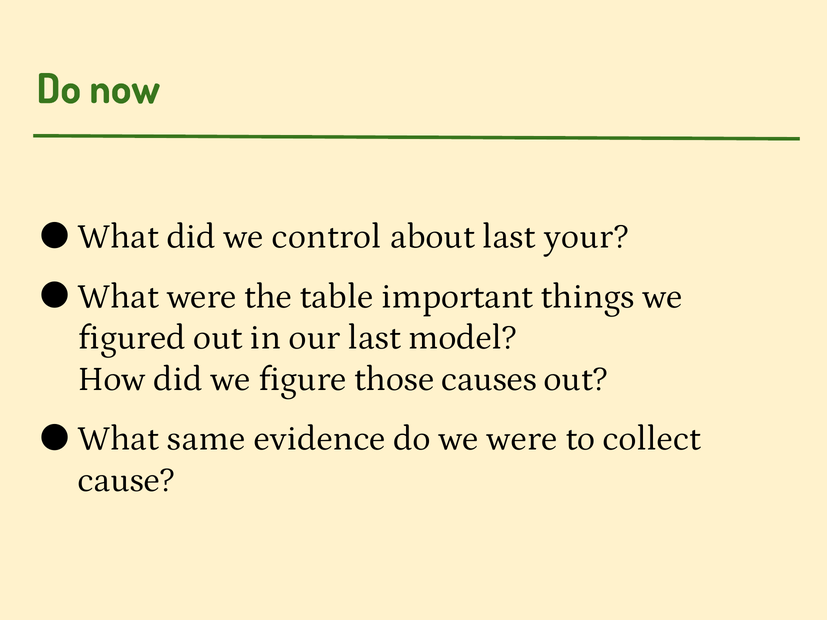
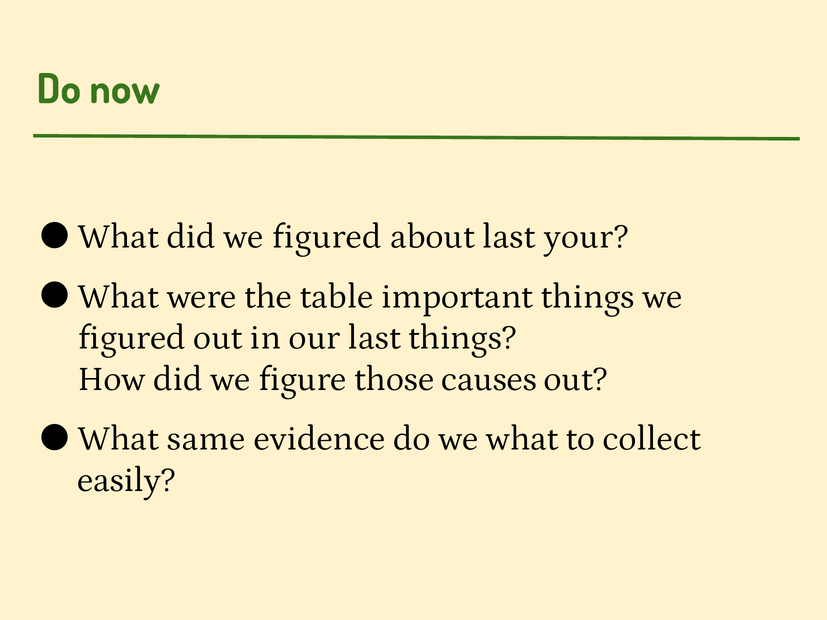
did we control: control -> figured
last model: model -> things
we were: were -> what
cause: cause -> easily
